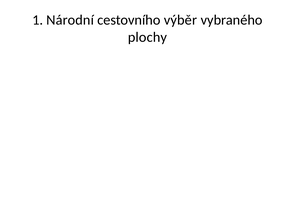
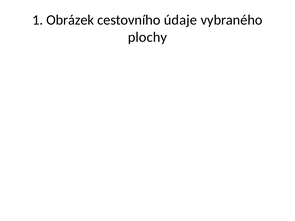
Národní: Národní -> Obrázek
výběr: výběr -> údaje
